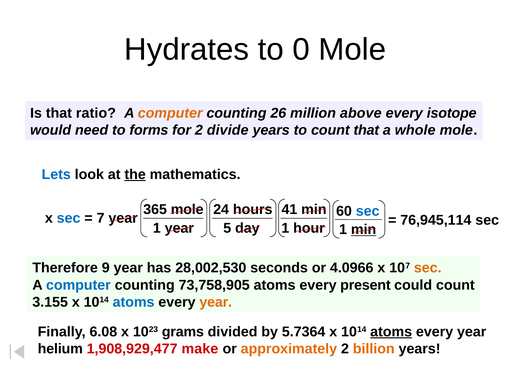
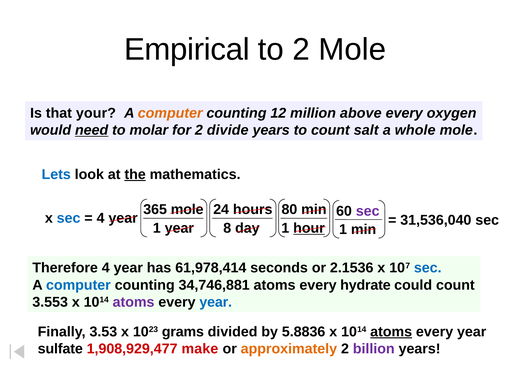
Hydrates: Hydrates -> Empirical
to 0: 0 -> 2
ratio: ratio -> your
26: 26 -> 12
isotope: isotope -> oxygen
need underline: none -> present
forms: forms -> molar
count that: that -> salt
41: 41 -> 80
sec at (368, 211) colour: blue -> purple
7 at (101, 218): 7 -> 4
76,945,114: 76,945,114 -> 31,536,040
5: 5 -> 8
hour underline: none -> present
min at (364, 230) underline: present -> none
Therefore 9: 9 -> 4
28,002,530: 28,002,530 -> 61,978,414
4.0966: 4.0966 -> 2.1536
sec at (428, 268) colour: orange -> blue
73,758,905: 73,758,905 -> 34,746,881
present: present -> hydrate
3.155: 3.155 -> 3.553
atoms at (134, 302) colour: blue -> purple
year at (216, 302) colour: orange -> blue
6.08: 6.08 -> 3.53
5.7364: 5.7364 -> 5.8836
helium: helium -> sulfate
billion colour: orange -> purple
